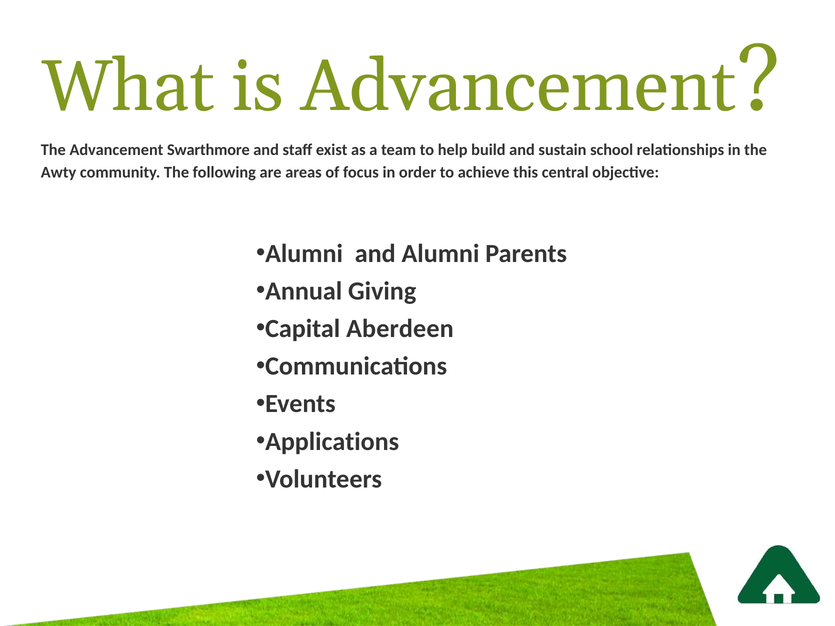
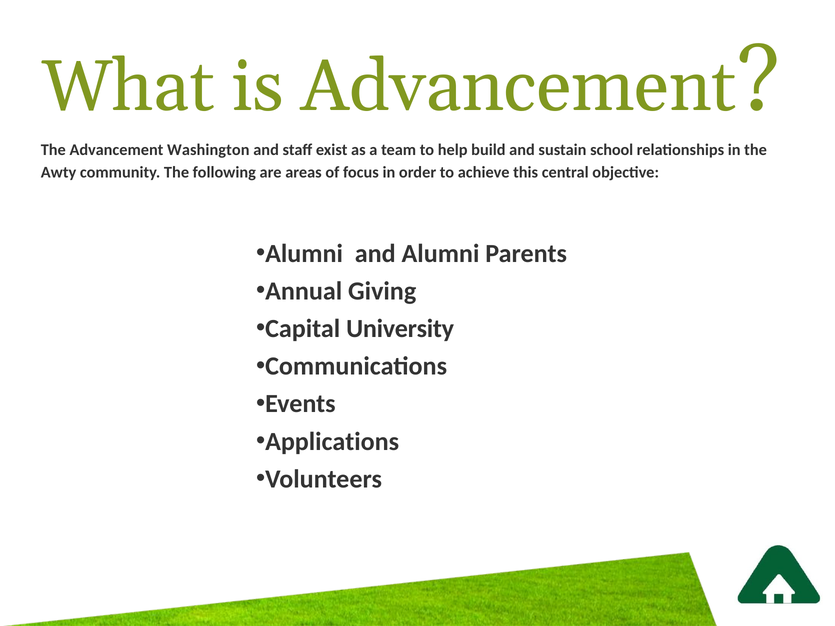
Swarthmore: Swarthmore -> Washington
Aberdeen: Aberdeen -> University
